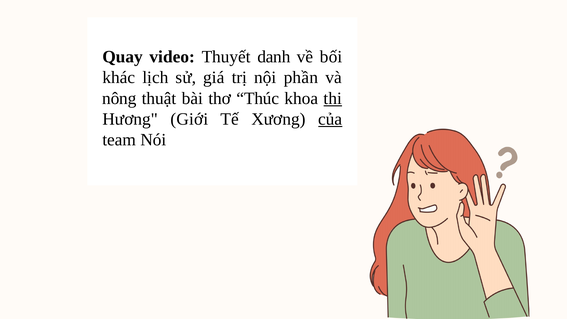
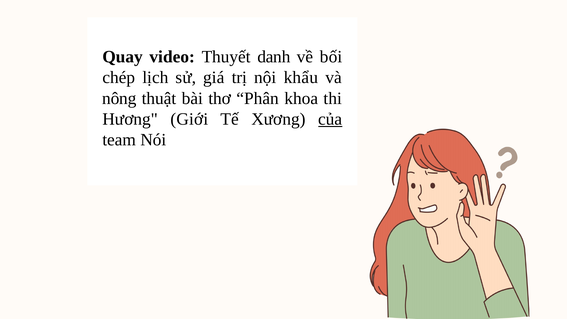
khác: khác -> chép
phần: phần -> khẩu
Thúc: Thúc -> Phân
thi underline: present -> none
